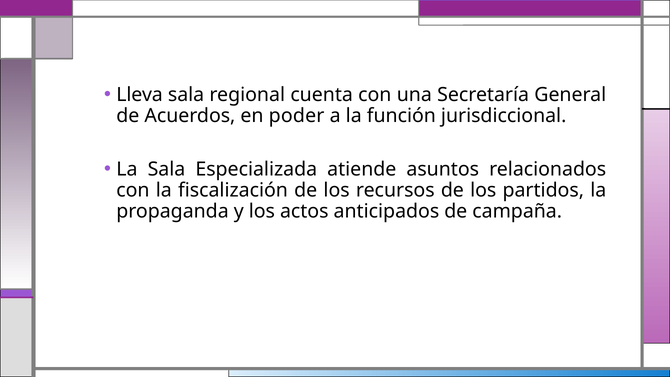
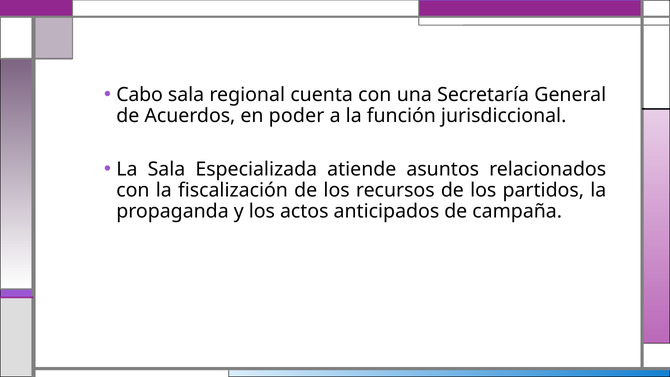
Lleva: Lleva -> Cabo
